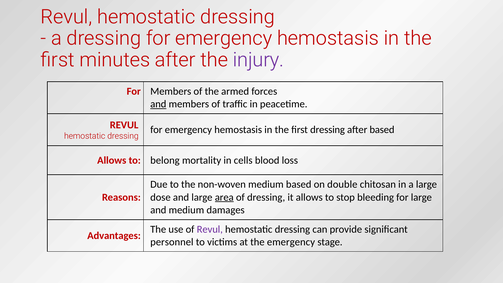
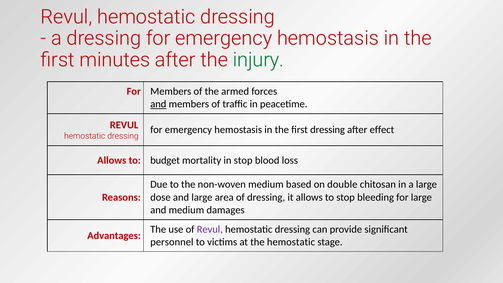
injury colour: purple -> green
after based: based -> effect
belong: belong -> budget
in cells: cells -> stop
area underline: present -> none
the emergency: emergency -> hemostatic
